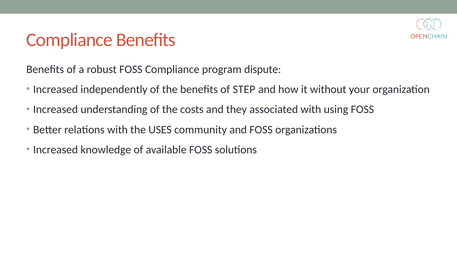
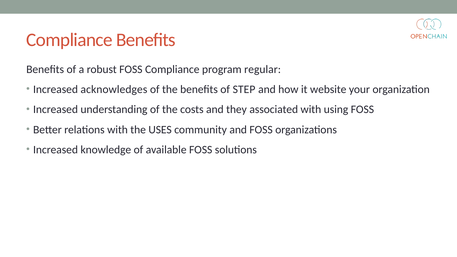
dispute: dispute -> regular
independently: independently -> acknowledges
without: without -> website
